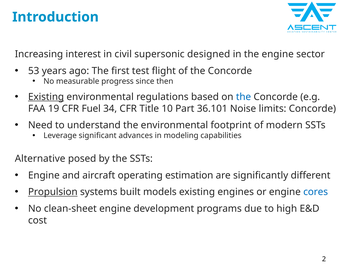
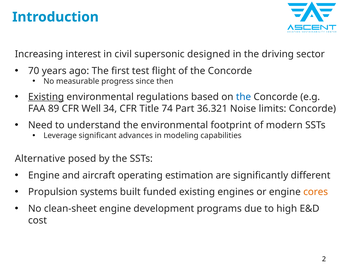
the engine: engine -> driving
53: 53 -> 70
19: 19 -> 89
Fuel: Fuel -> Well
10: 10 -> 74
36.101: 36.101 -> 36.321
Propulsion underline: present -> none
models: models -> funded
cores colour: blue -> orange
